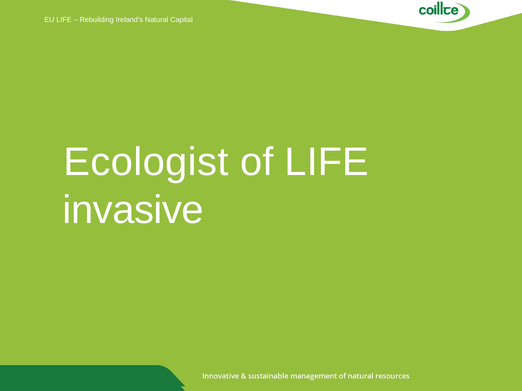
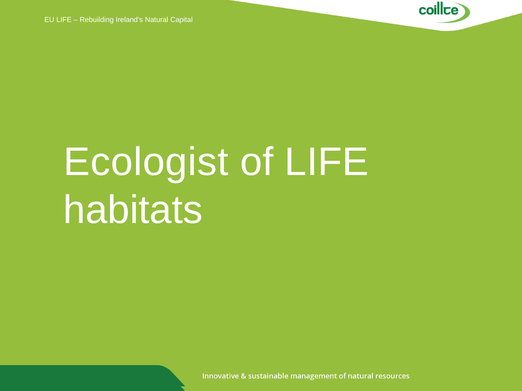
invasive: invasive -> habitats
